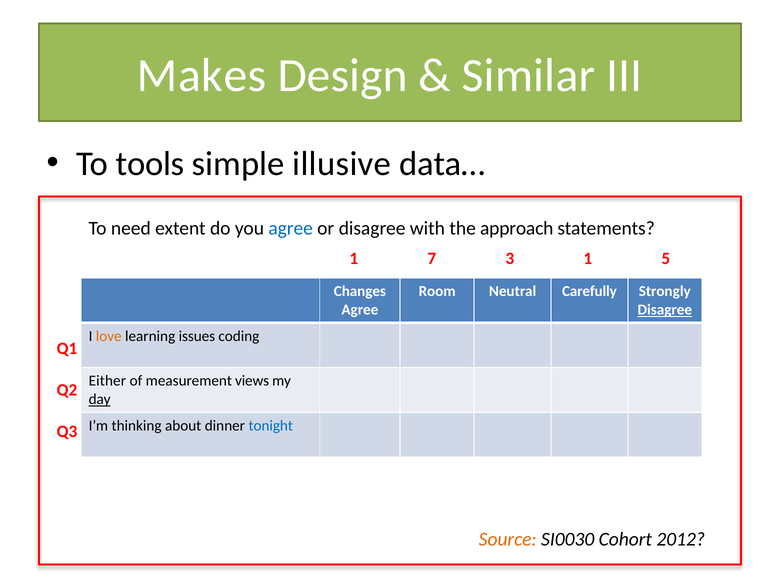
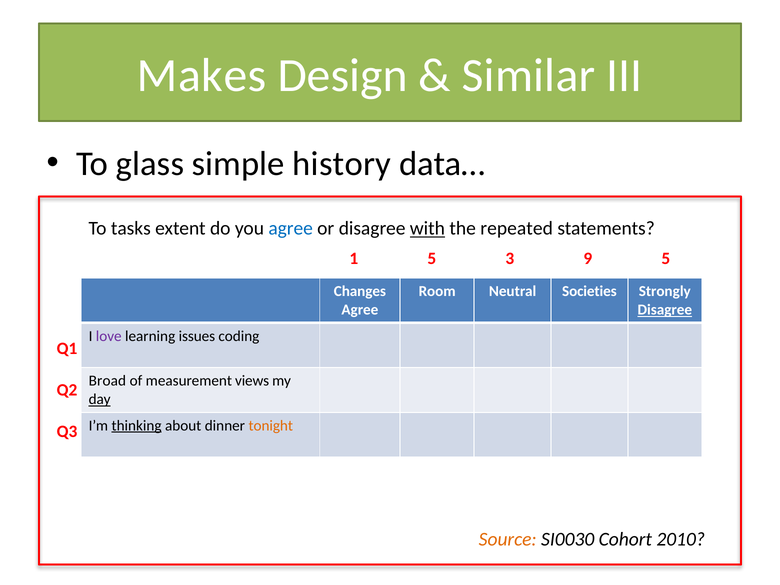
tools: tools -> glass
illusive: illusive -> history
need: need -> tasks
with underline: none -> present
approach: approach -> repeated
1 7: 7 -> 5
3 1: 1 -> 9
Carefully: Carefully -> Societies
love colour: orange -> purple
Either: Either -> Broad
thinking underline: none -> present
tonight colour: blue -> orange
2012: 2012 -> 2010
